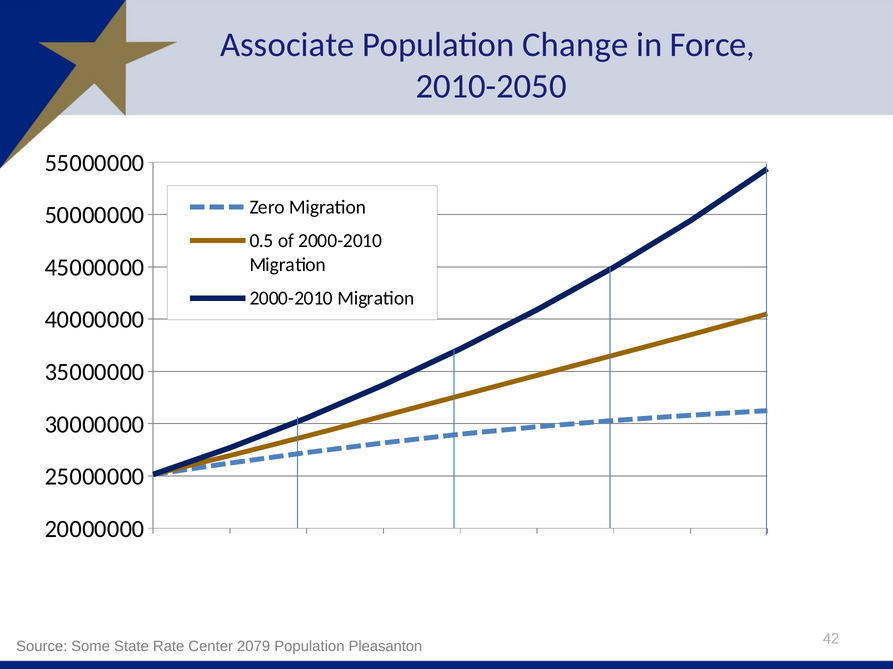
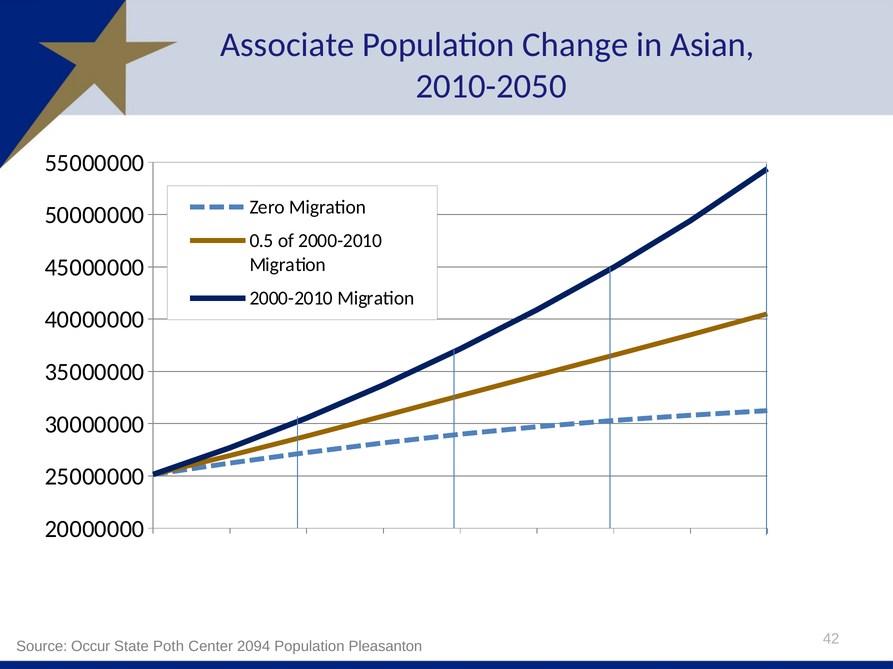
Force: Force -> Asian
Some: Some -> Occur
Rate: Rate -> Poth
2079: 2079 -> 2094
